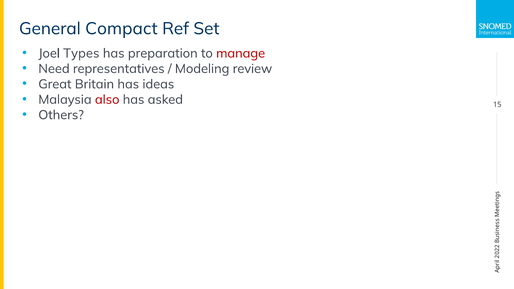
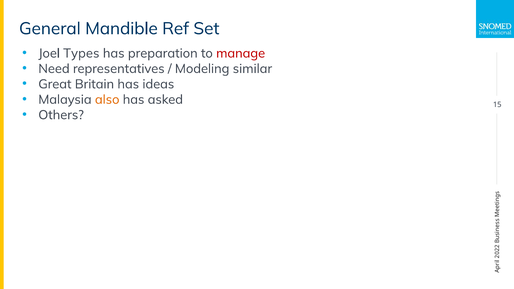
Compact: Compact -> Mandible
review: review -> similar
also colour: red -> orange
